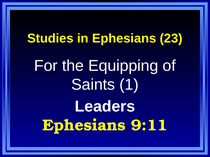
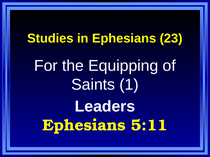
9:11: 9:11 -> 5:11
